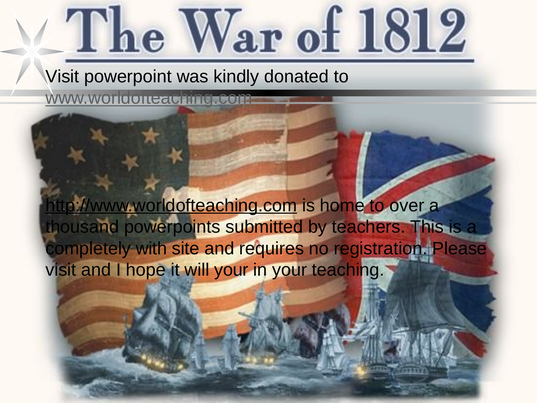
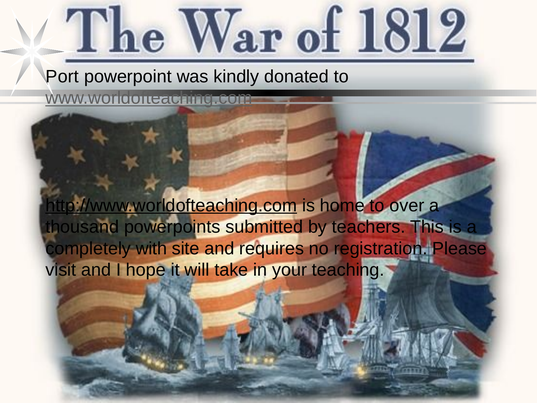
Visit at (62, 76): Visit -> Port
will your: your -> take
